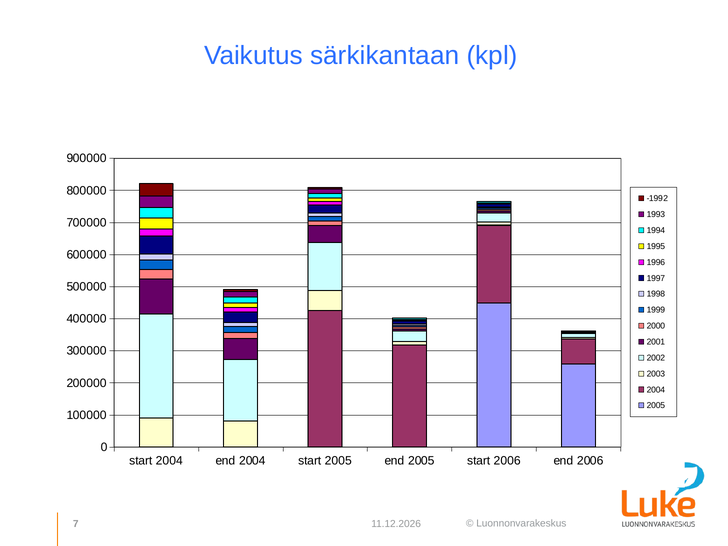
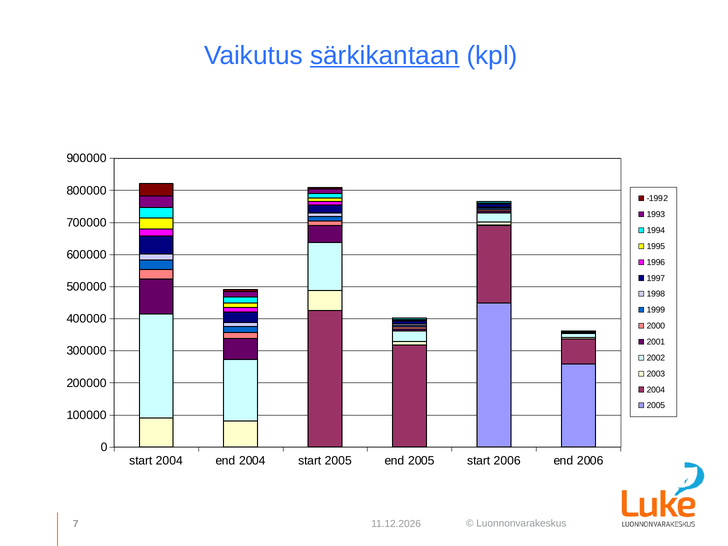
särkikantaan underline: none -> present
